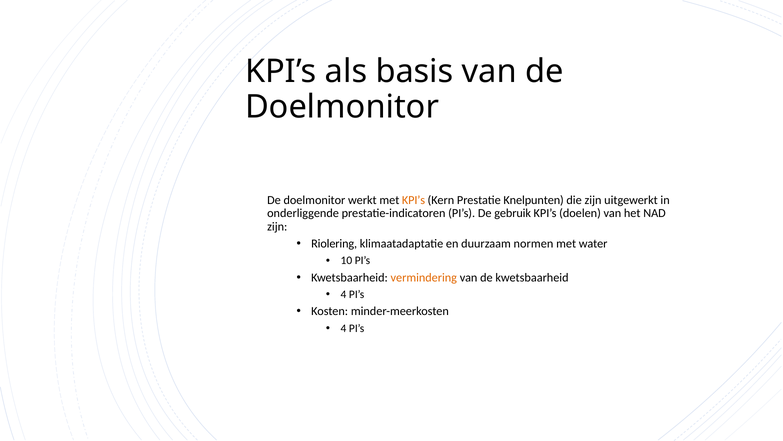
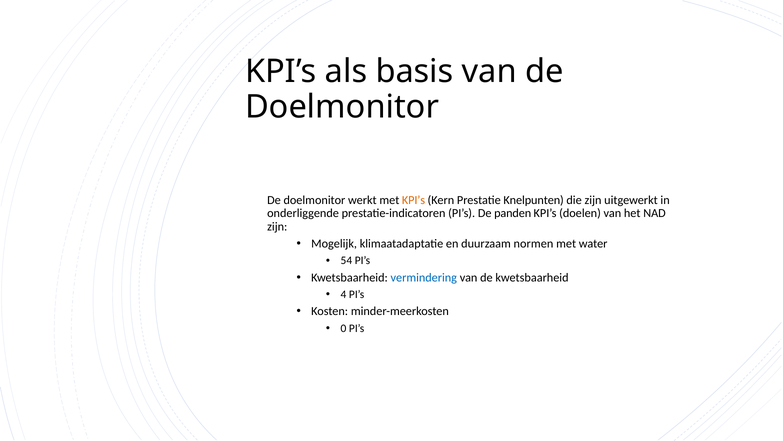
gebruik: gebruik -> panden
Riolering: Riolering -> Mogelijk
10: 10 -> 54
vermindering colour: orange -> blue
4 at (343, 328): 4 -> 0
